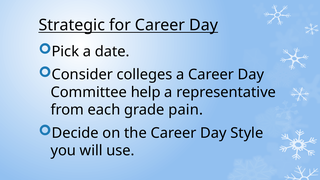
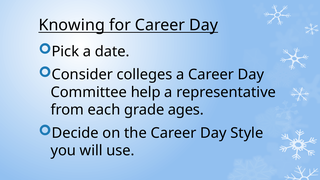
Strategic: Strategic -> Knowing
pain: pain -> ages
